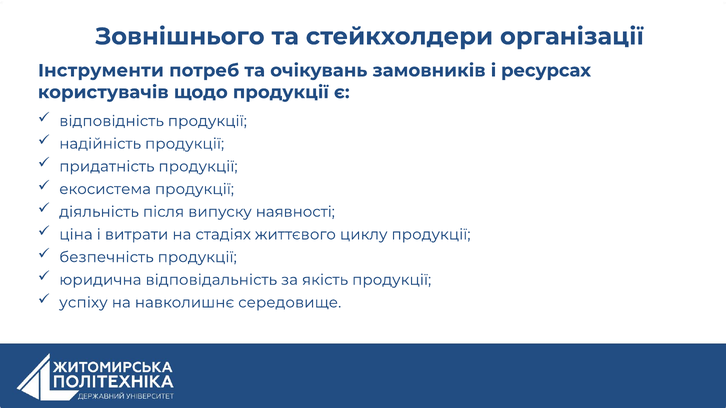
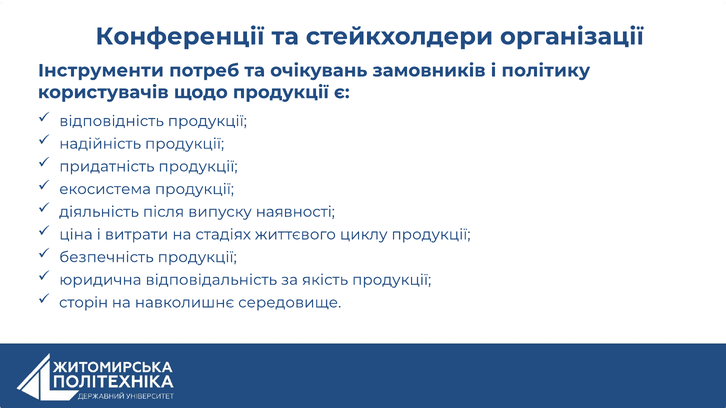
Зовнішнього: Зовнішнього -> Конференції
ресурсах: ресурсах -> політику
успіху: успіху -> сторін
